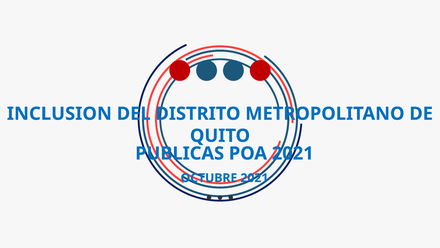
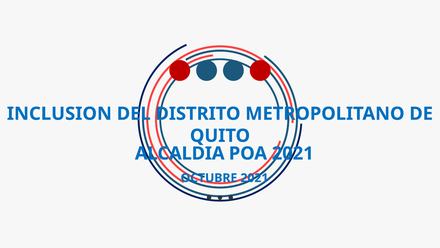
PUBLICAS: PUBLICAS -> ALCALDIA
